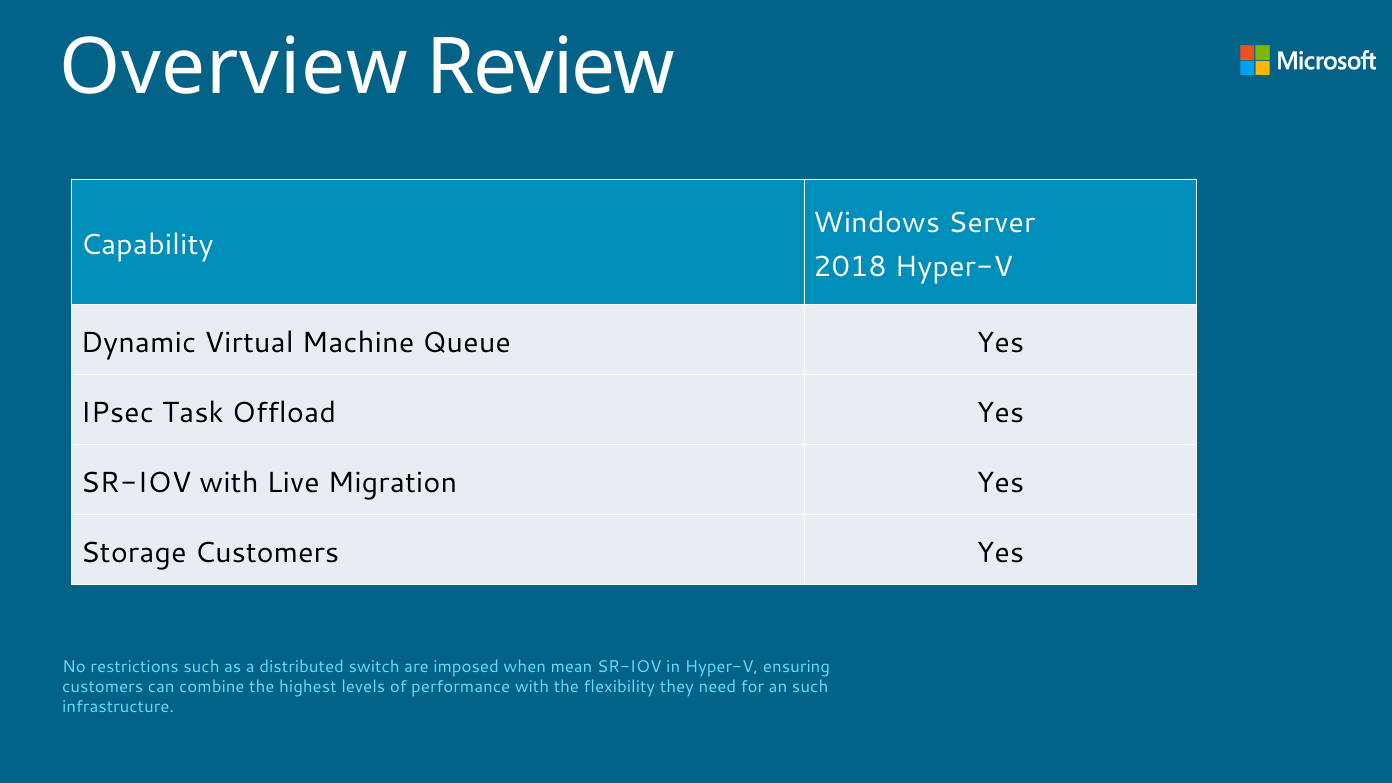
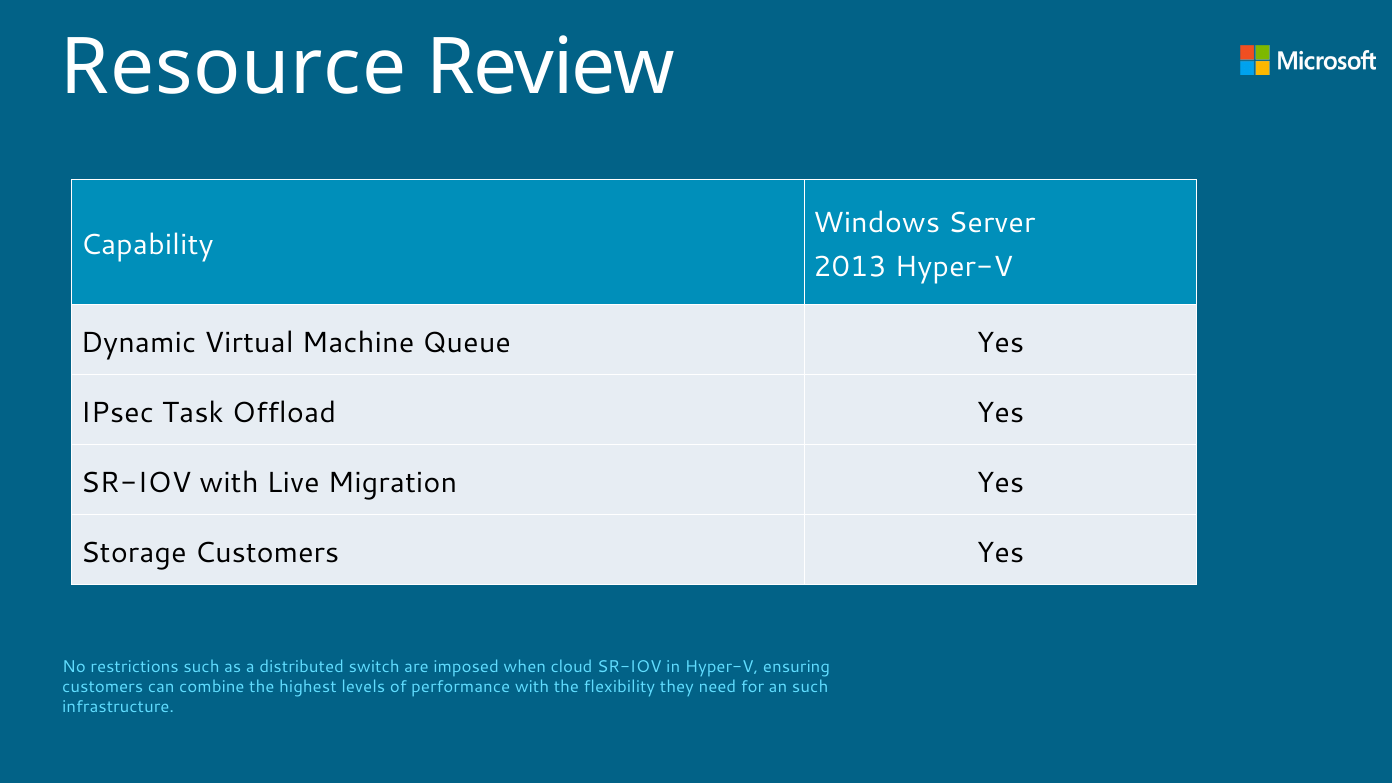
Overview: Overview -> Resource
2018: 2018 -> 2013
mean: mean -> cloud
